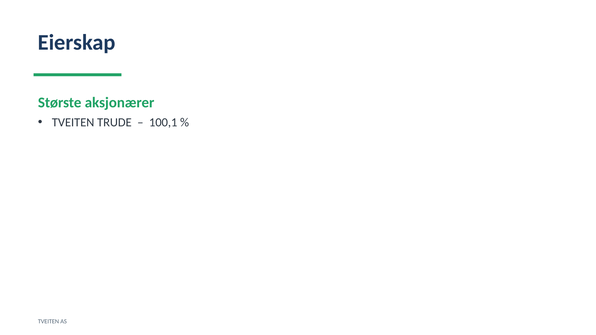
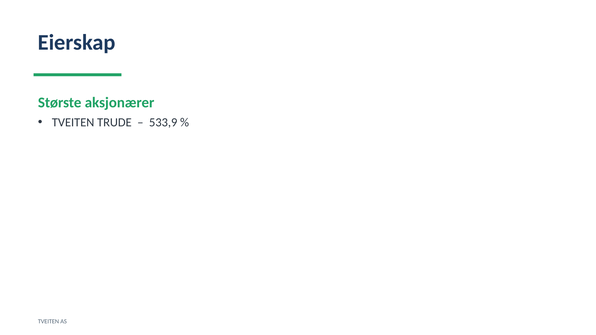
100,1: 100,1 -> 533,9
